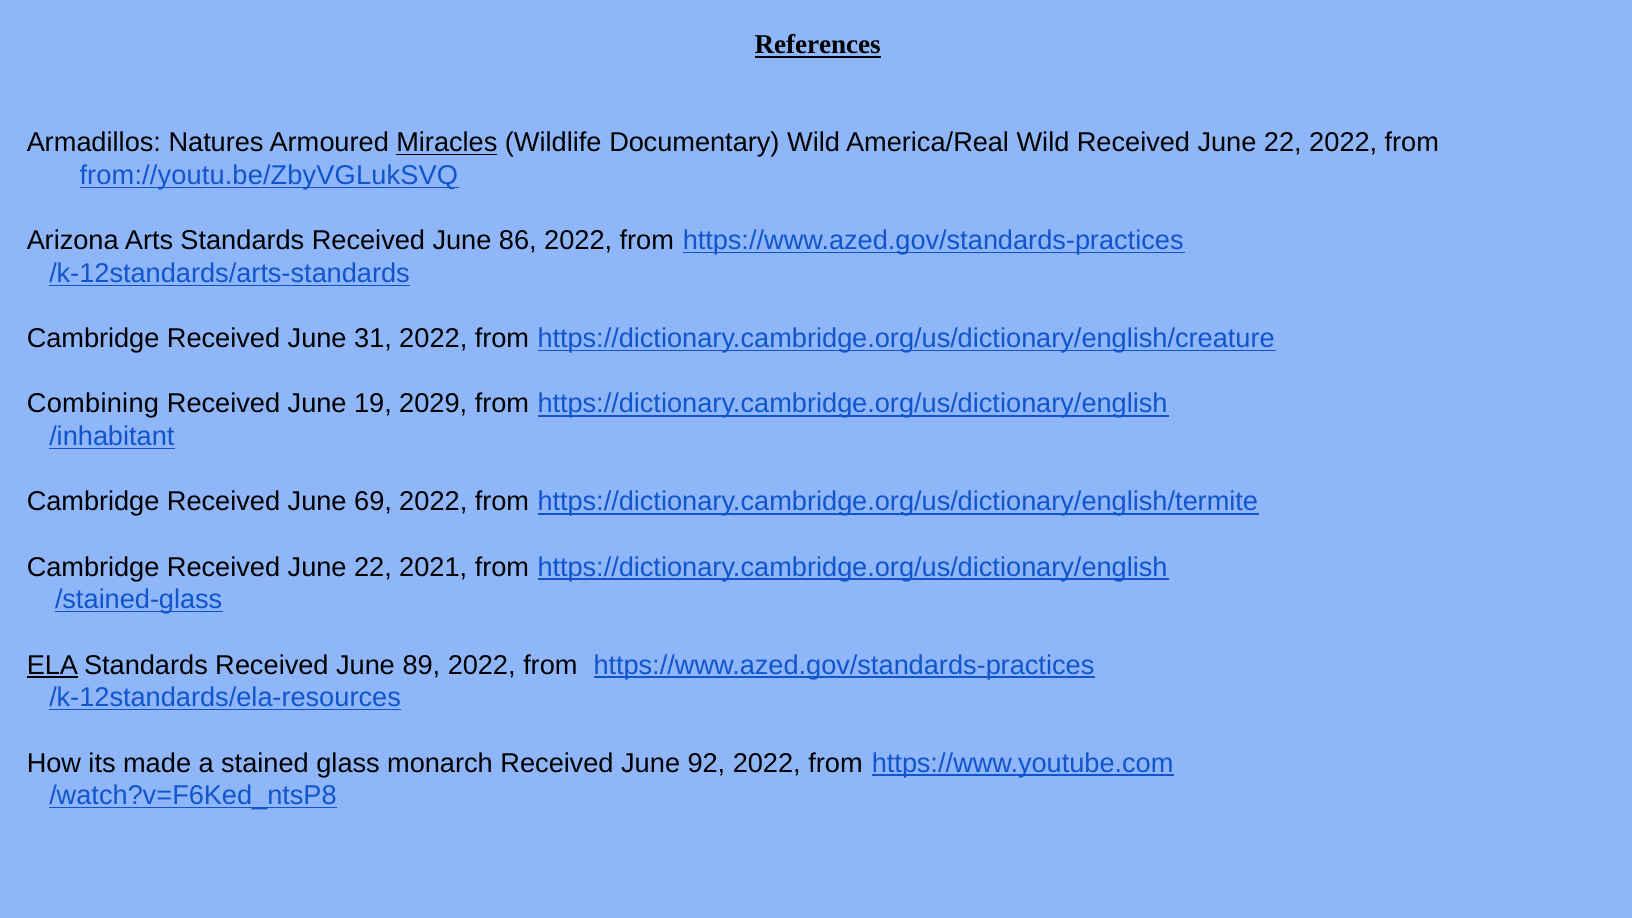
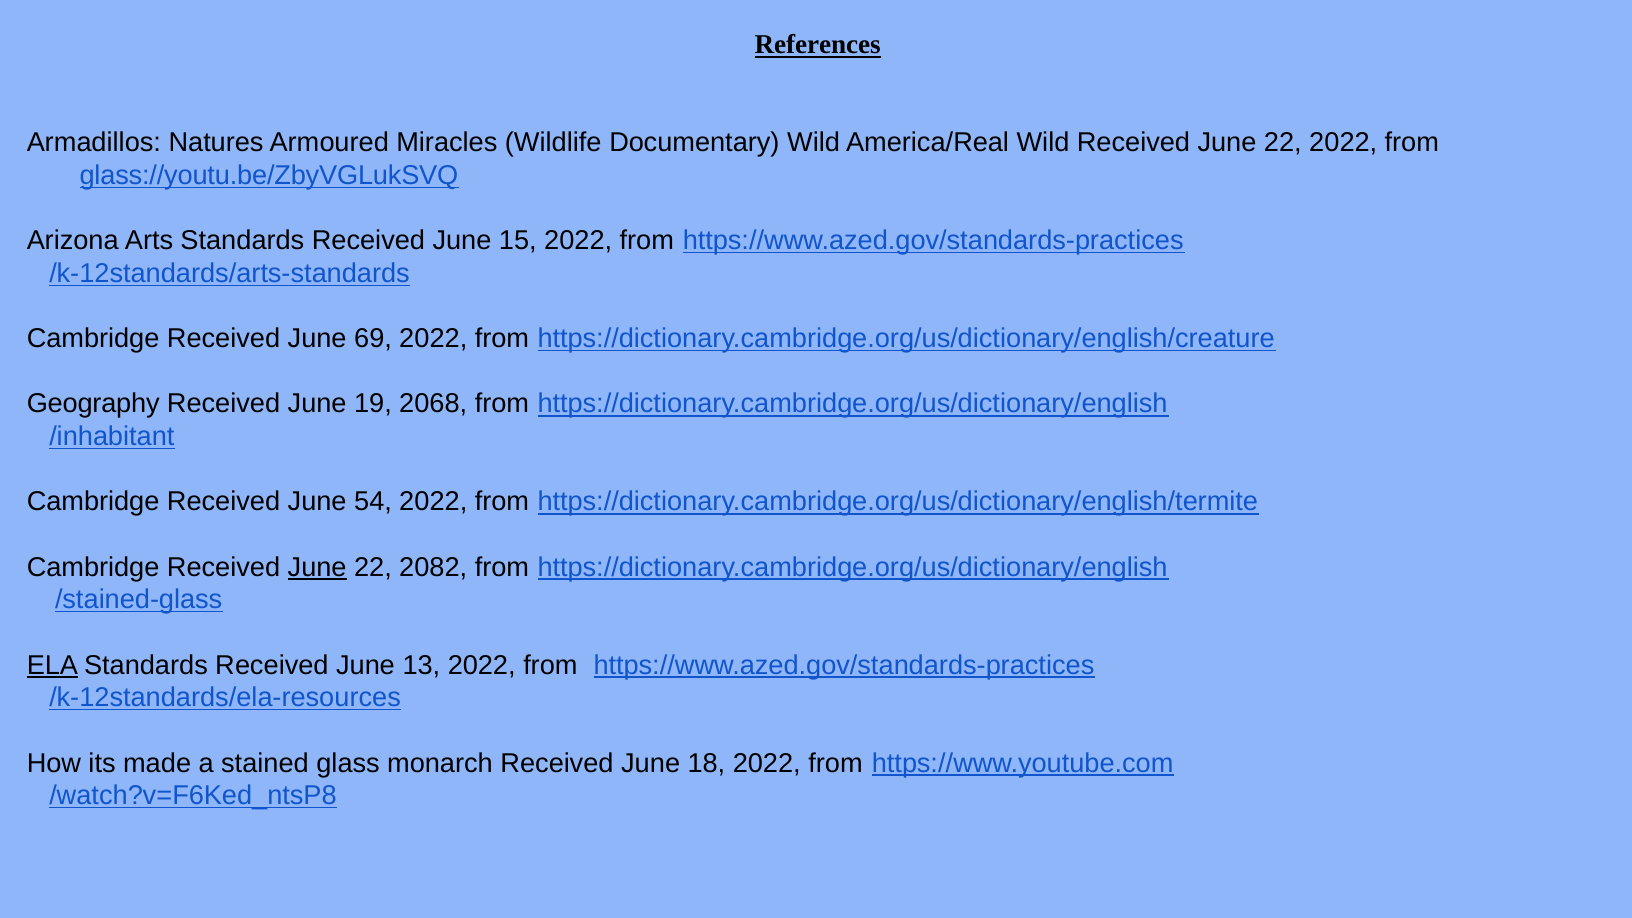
Miracles underline: present -> none
from://youtu.be/ZbyVGLukSVQ: from://youtu.be/ZbyVGLukSVQ -> glass://youtu.be/ZbyVGLukSVQ
86: 86 -> 15
31: 31 -> 69
Combining: Combining -> Geography
2029: 2029 -> 2068
69: 69 -> 54
June at (317, 567) underline: none -> present
2021: 2021 -> 2082
89: 89 -> 13
92: 92 -> 18
